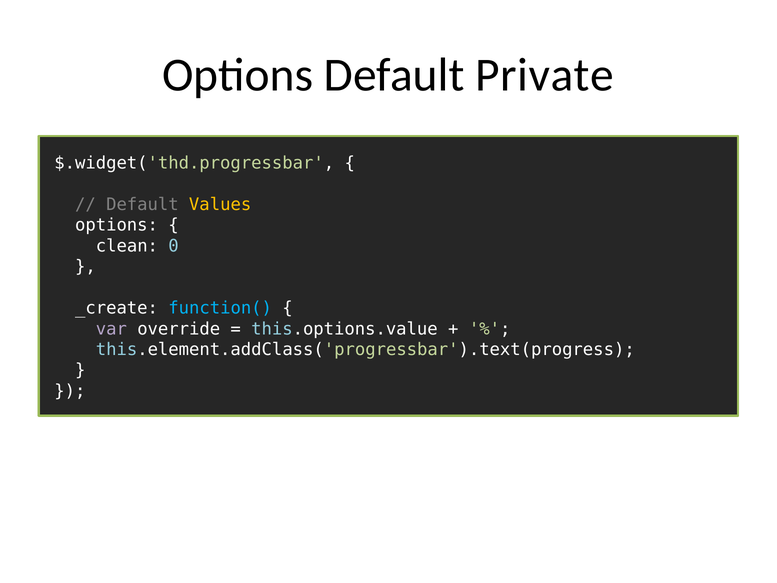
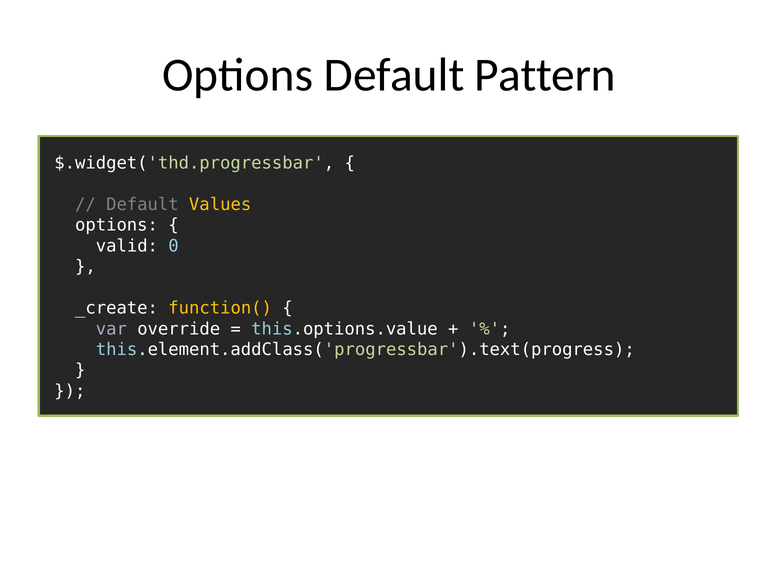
Private: Private -> Pattern
clean: clean -> valid
function( colour: light blue -> yellow
